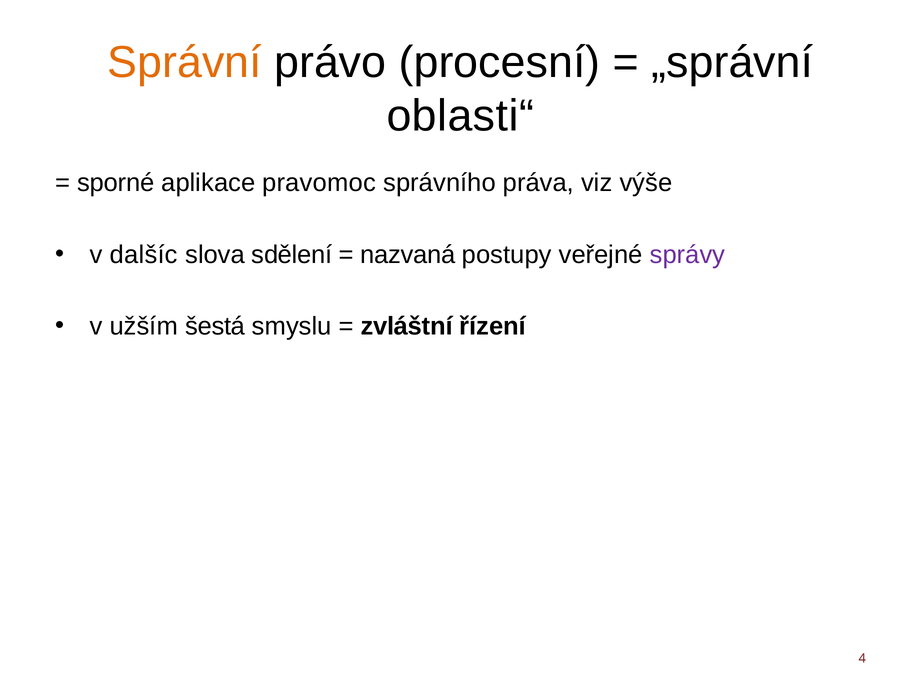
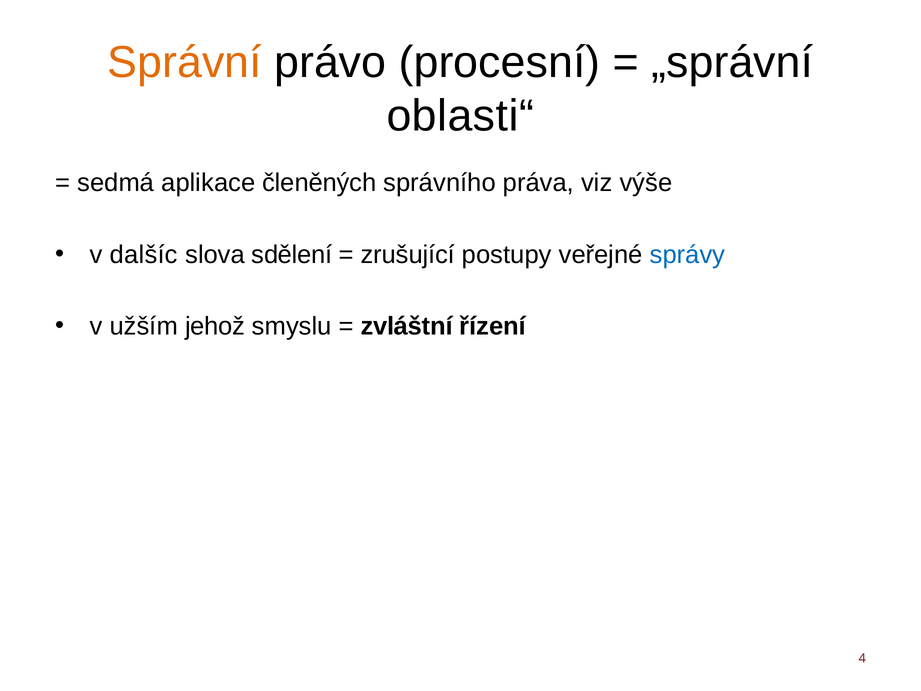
sporné: sporné -> sedmá
pravomoc: pravomoc -> členěných
nazvaná: nazvaná -> zrušující
správy colour: purple -> blue
šestá: šestá -> jehož
